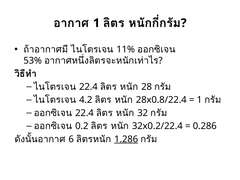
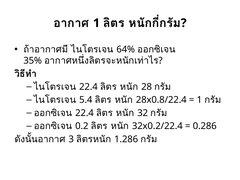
11%: 11% -> 64%
53%: 53% -> 35%
4.2: 4.2 -> 5.4
6: 6 -> 3
1.286 underline: present -> none
